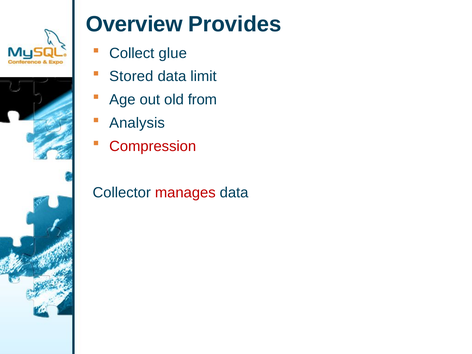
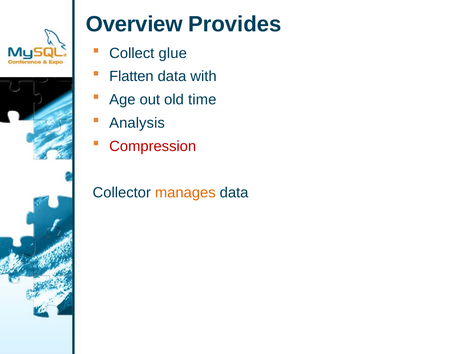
Stored: Stored -> Flatten
limit: limit -> with
from: from -> time
manages colour: red -> orange
